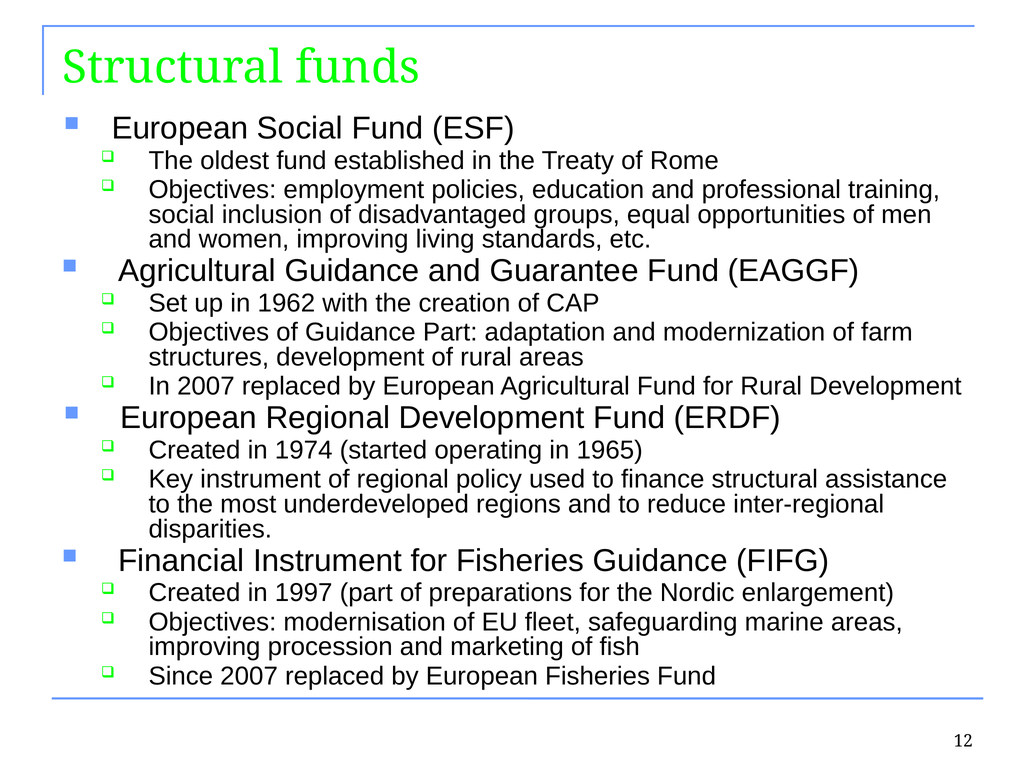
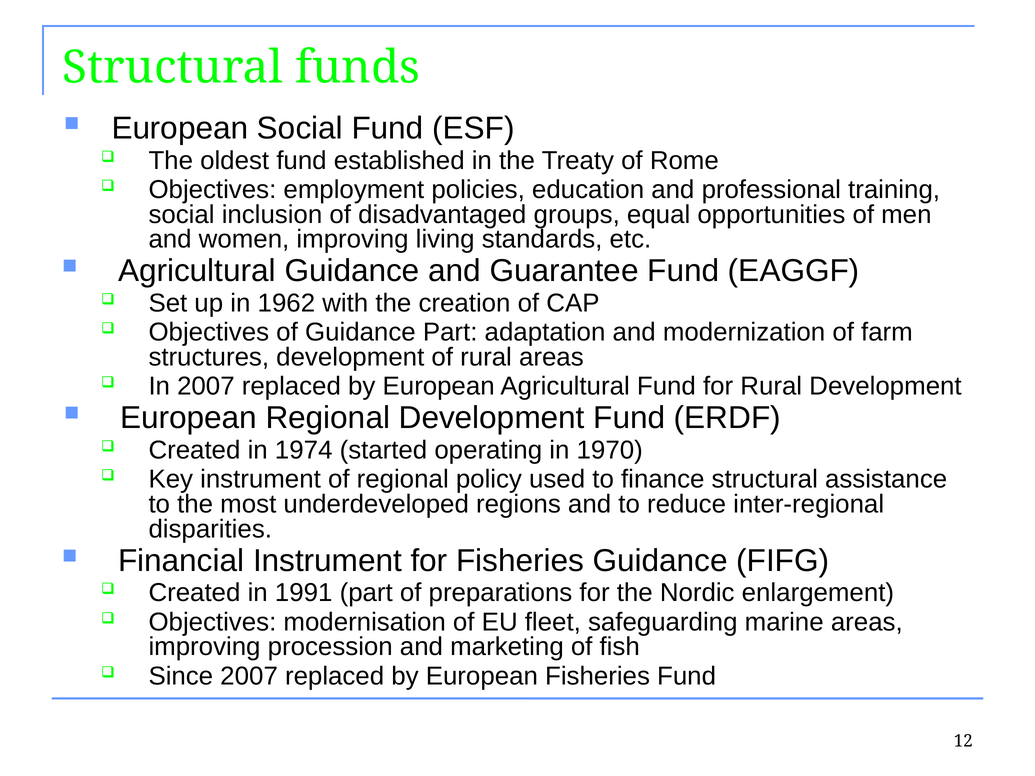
1965: 1965 -> 1970
1997: 1997 -> 1991
